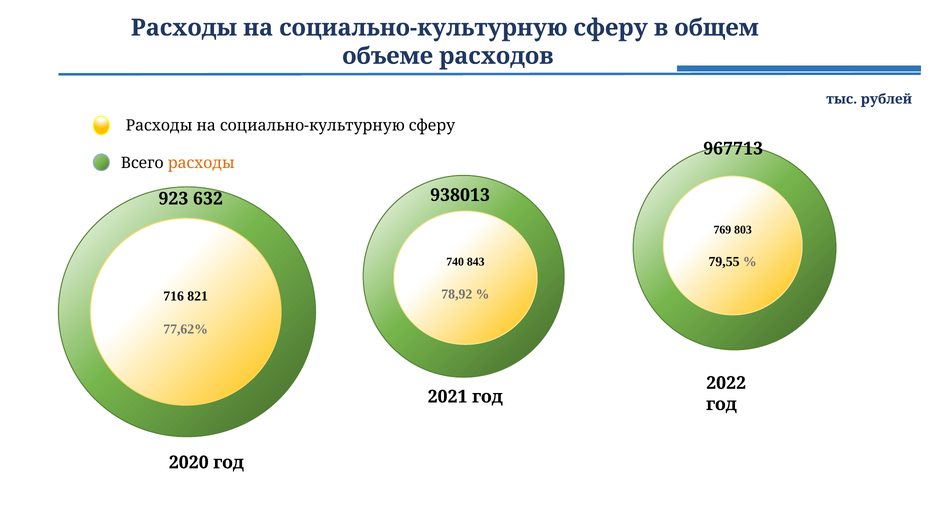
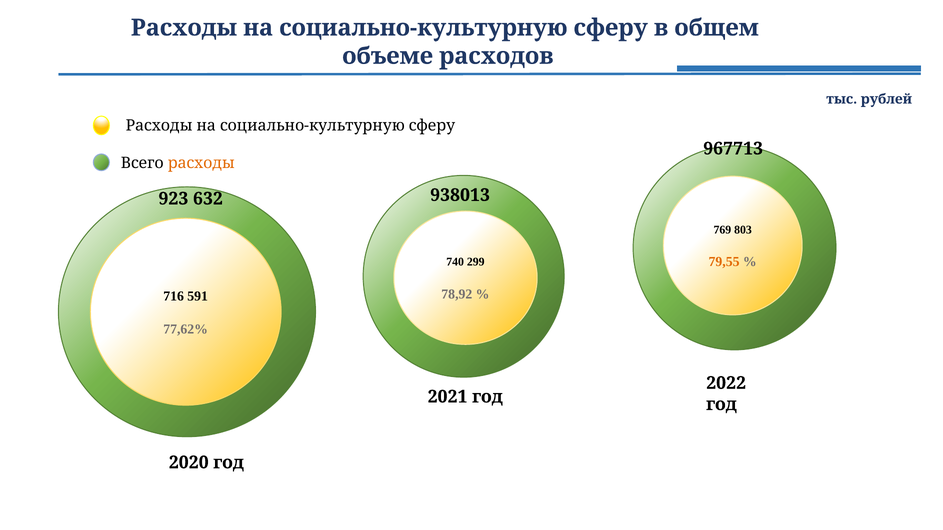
79,55 colour: black -> orange
843: 843 -> 299
821: 821 -> 591
